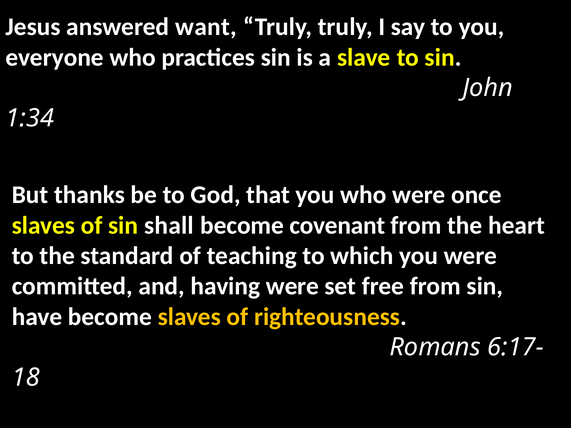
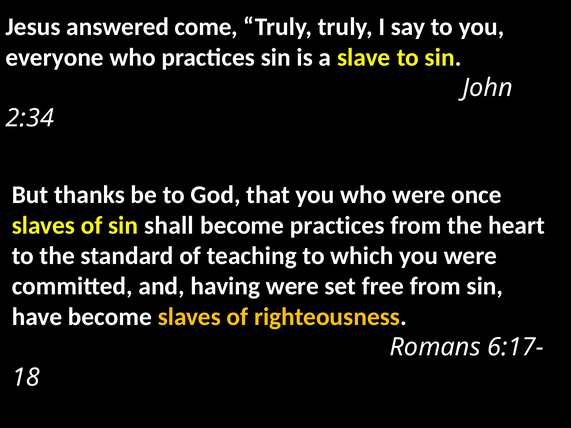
want: want -> come
1:34: 1:34 -> 2:34
become covenant: covenant -> practices
